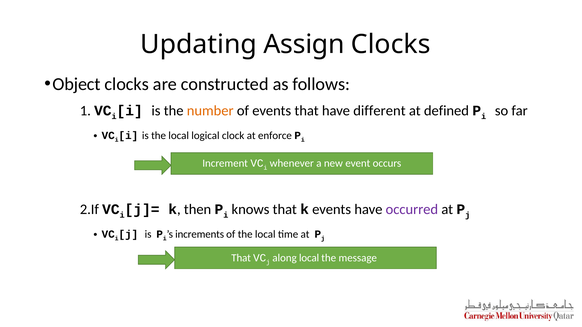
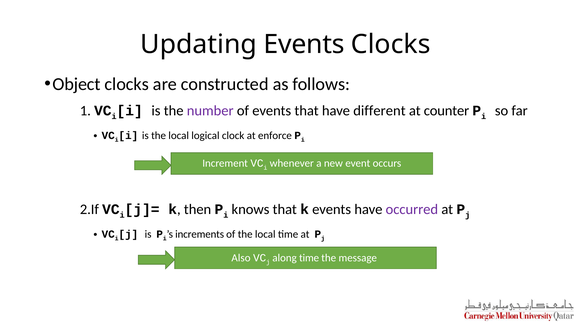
Updating Assign: Assign -> Events
number colour: orange -> purple
defined: defined -> counter
That at (241, 258): That -> Also
along local: local -> time
